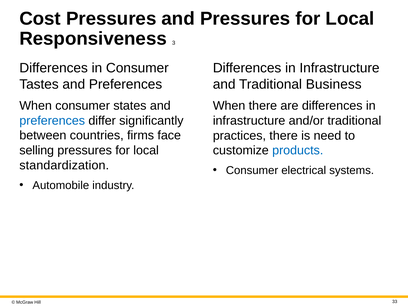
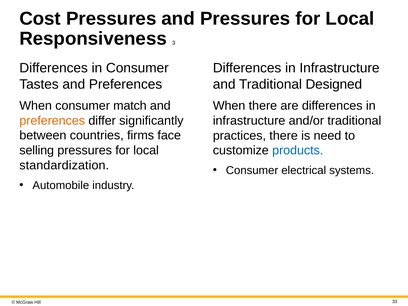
Business: Business -> Designed
states: states -> match
preferences at (52, 121) colour: blue -> orange
